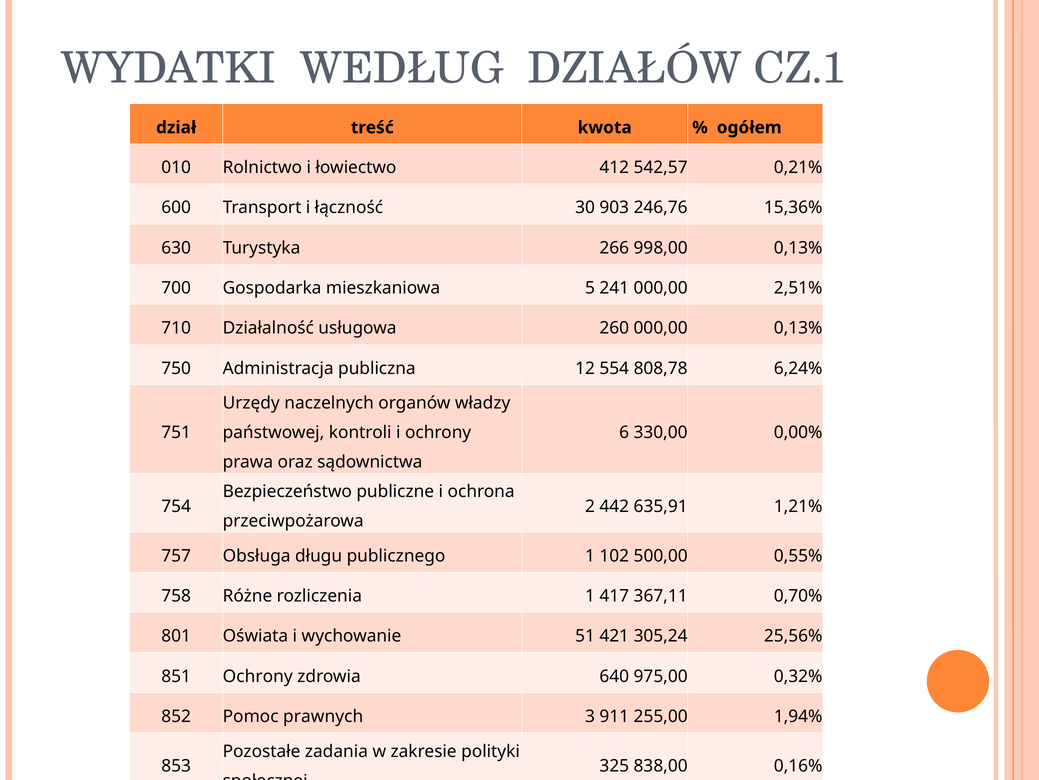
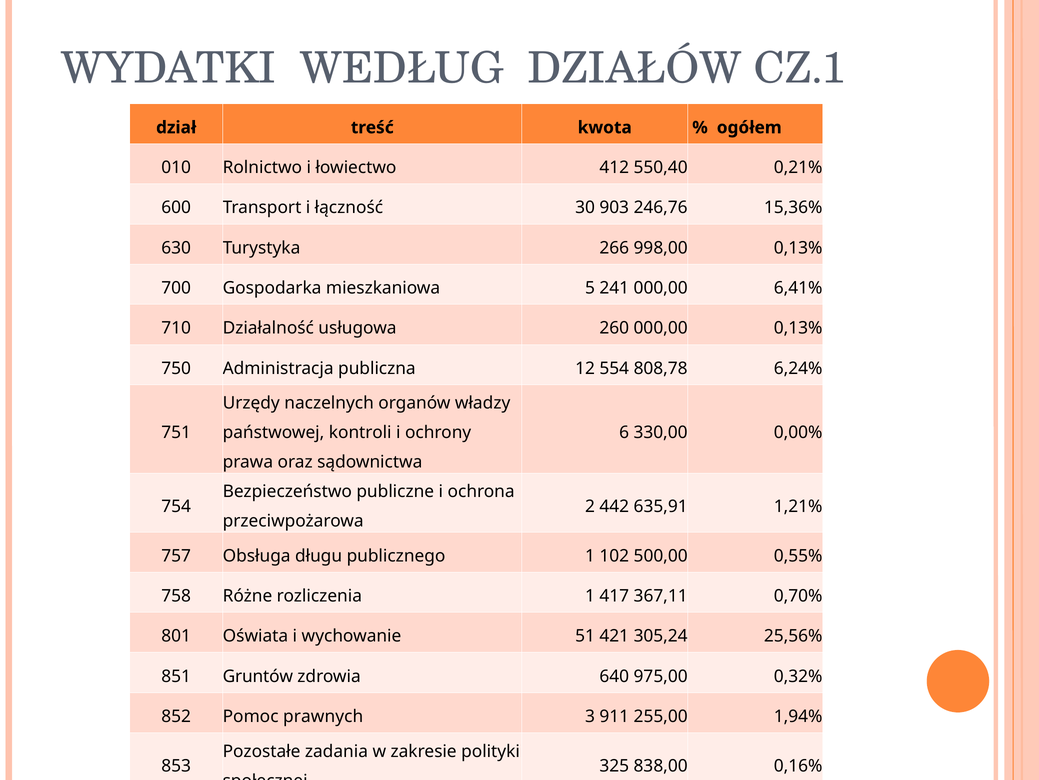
542,57: 542,57 -> 550,40
2,51%: 2,51% -> 6,41%
851 Ochrony: Ochrony -> Gruntów
